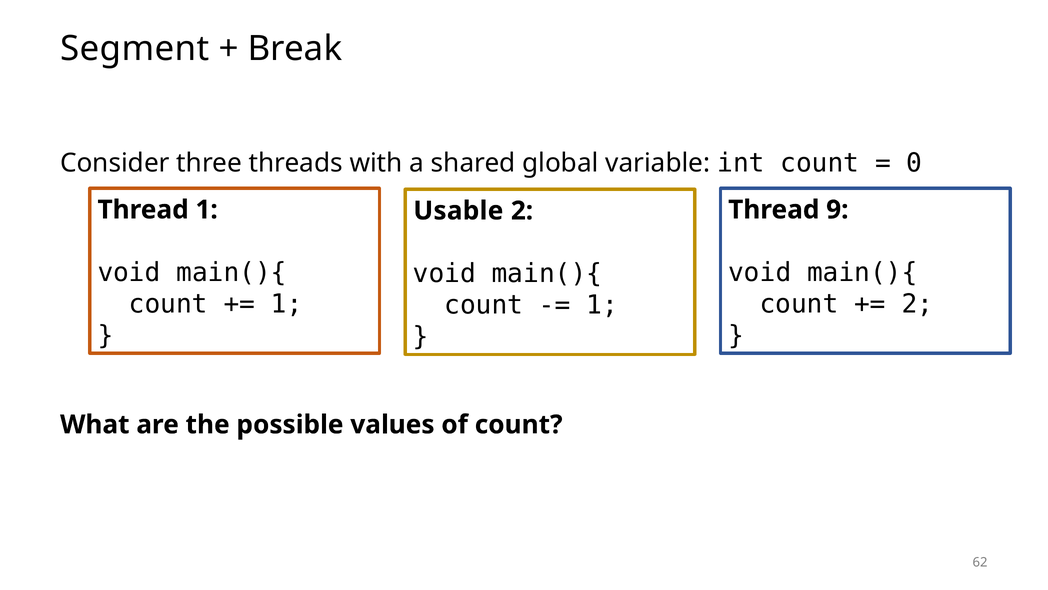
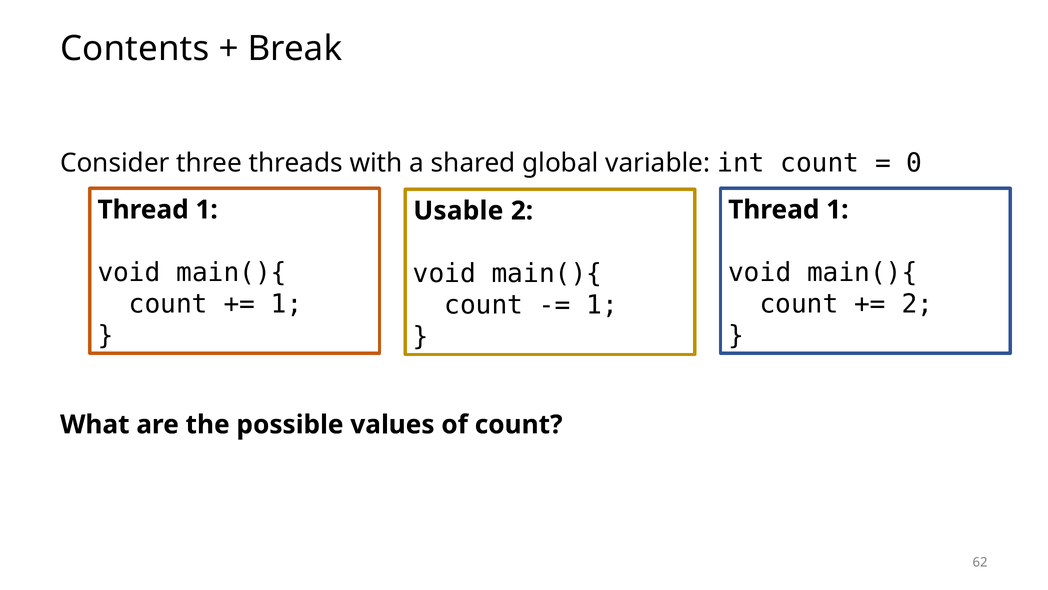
Segment: Segment -> Contents
9 at (837, 210): 9 -> 1
